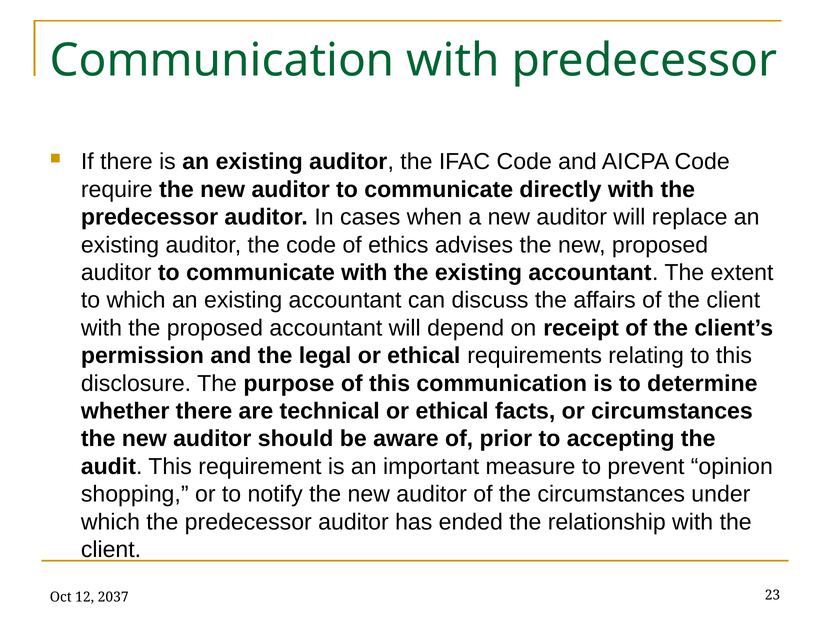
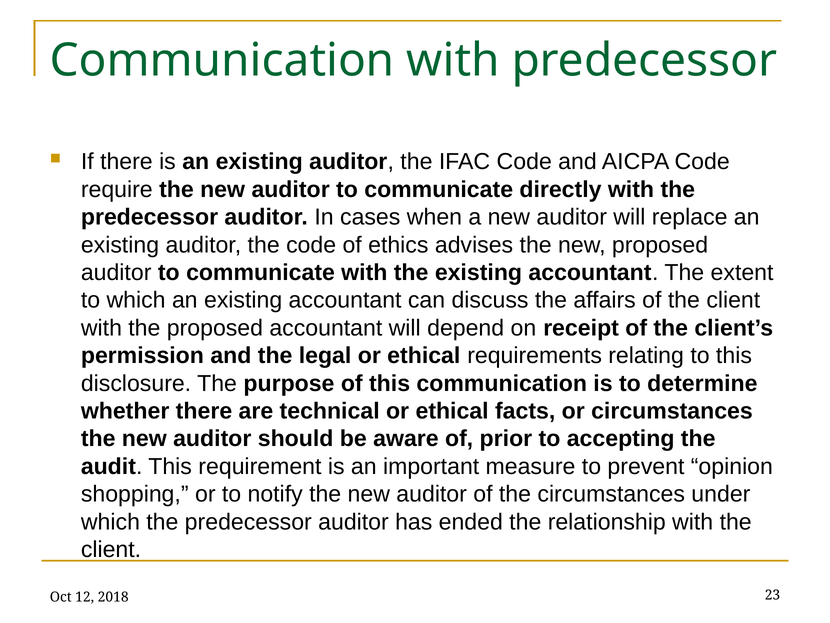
2037: 2037 -> 2018
